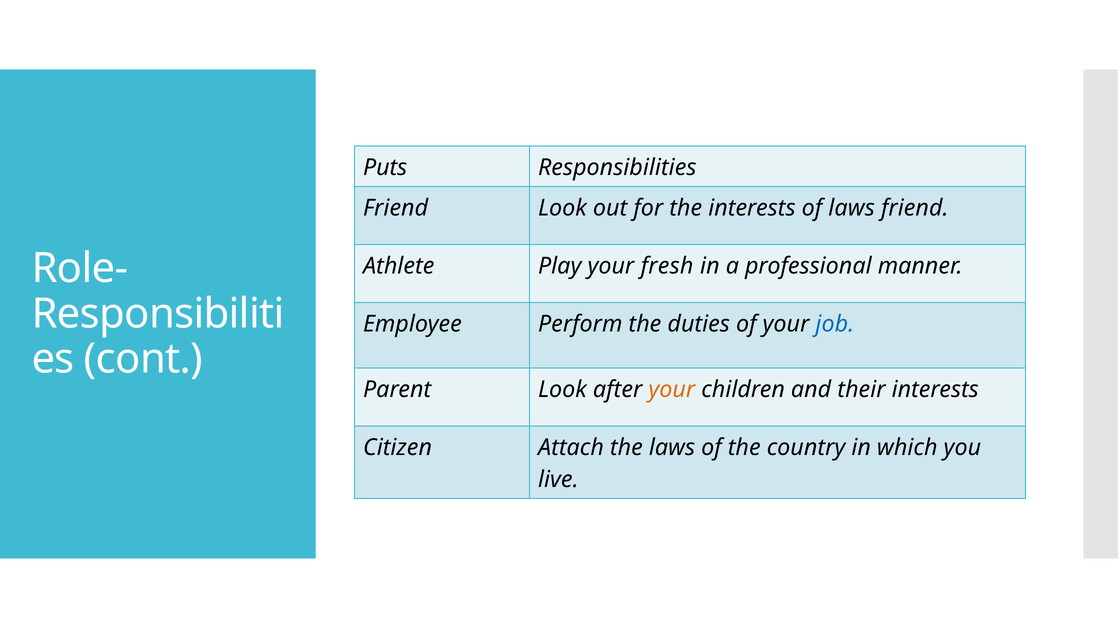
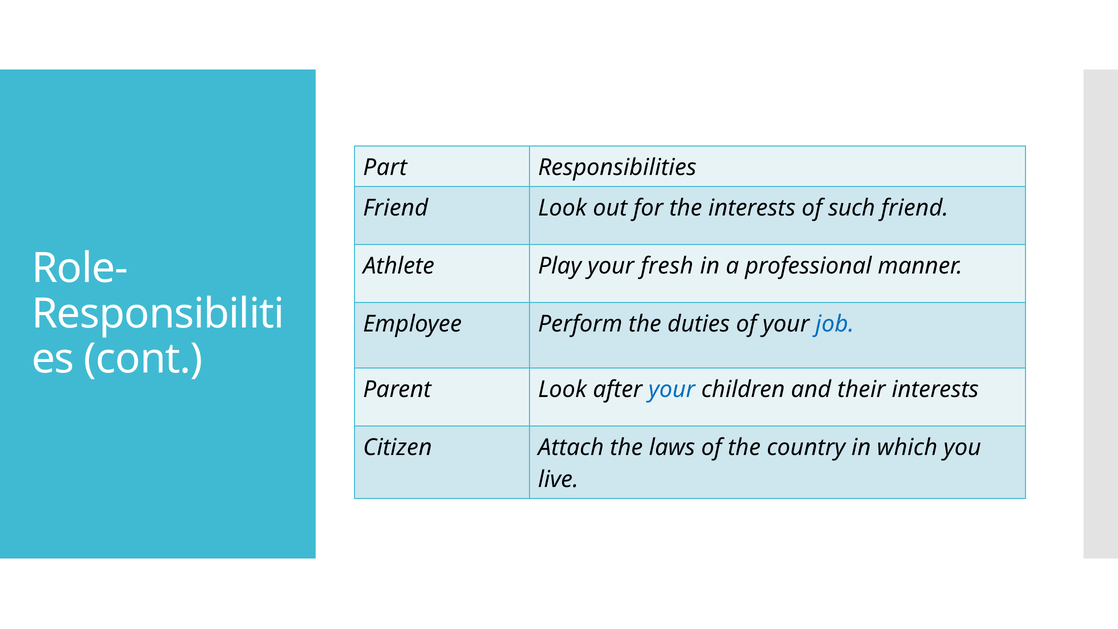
Puts: Puts -> Part
of laws: laws -> such
your at (672, 390) colour: orange -> blue
